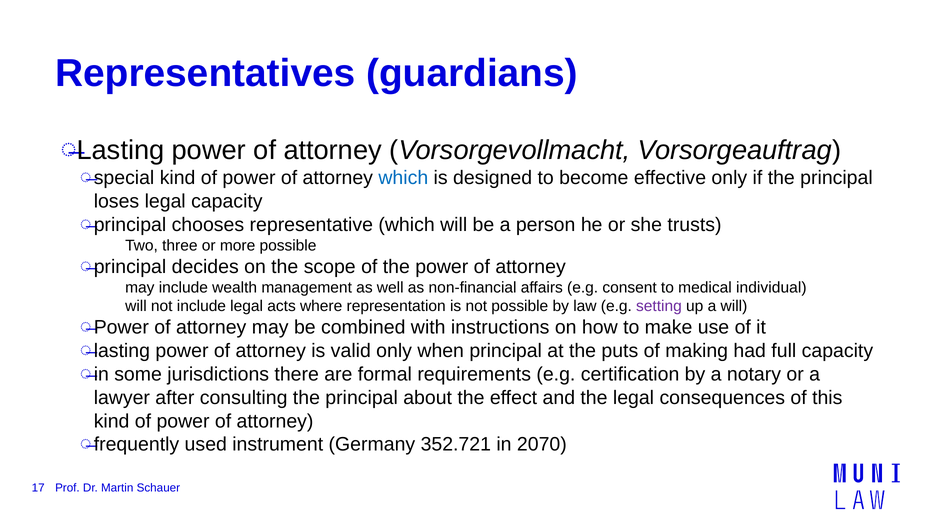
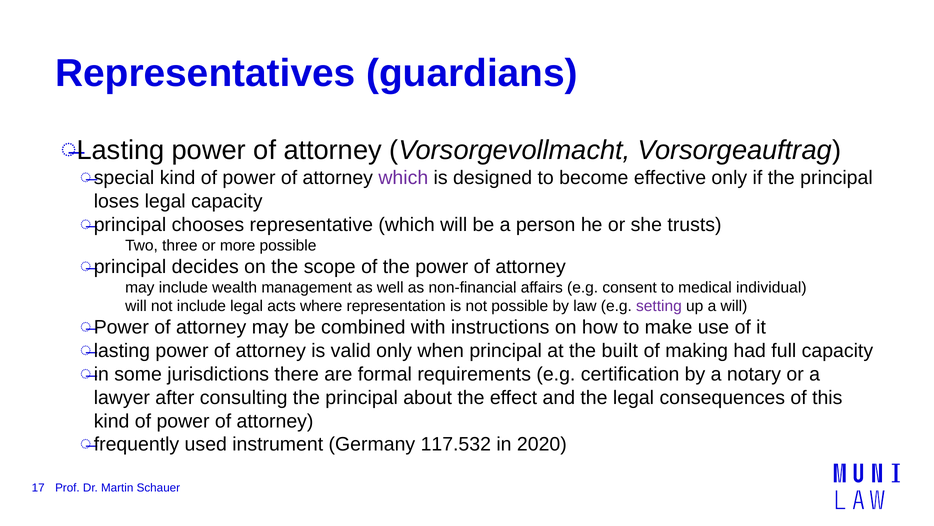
which at (403, 178) colour: blue -> purple
puts: puts -> built
352.721: 352.721 -> 117.532
2070: 2070 -> 2020
